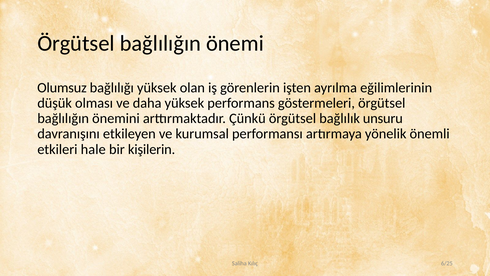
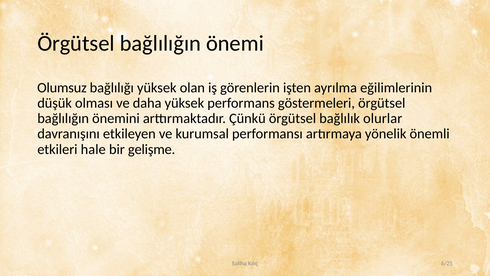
unsuru: unsuru -> olurlar
kişilerin: kişilerin -> gelişme
